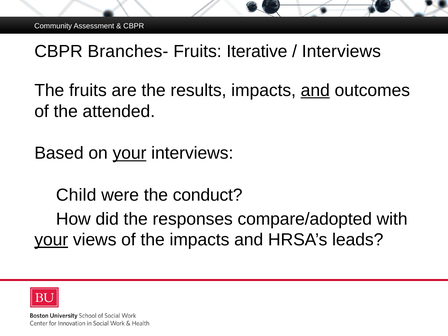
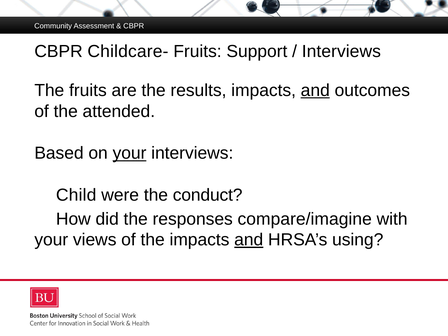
Branches-: Branches- -> Childcare-
Iterative: Iterative -> Support
compare/adopted: compare/adopted -> compare/imagine
your at (51, 240) underline: present -> none
and at (249, 240) underline: none -> present
leads: leads -> using
